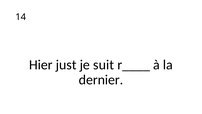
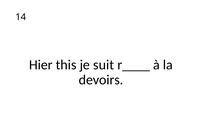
just: just -> this
dernier: dernier -> devoirs
